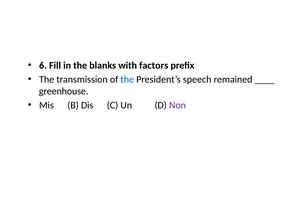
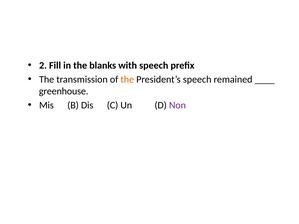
6: 6 -> 2
with factors: factors -> speech
the at (127, 79) colour: blue -> orange
